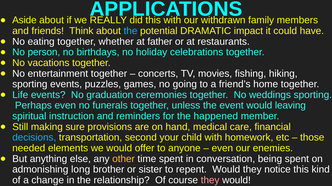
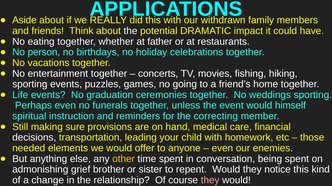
the at (130, 31) colour: light blue -> white
leaving: leaving -> himself
happened: happened -> correcting
decisions colour: light blue -> white
second: second -> leading
long: long -> grief
